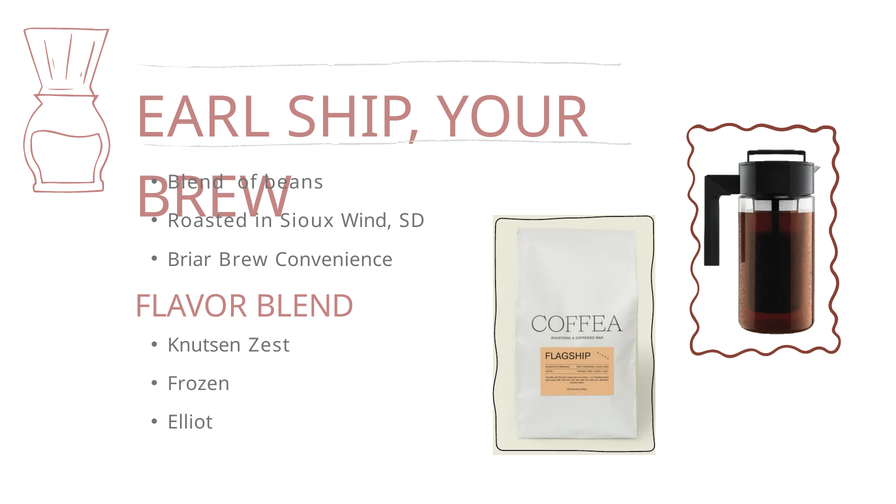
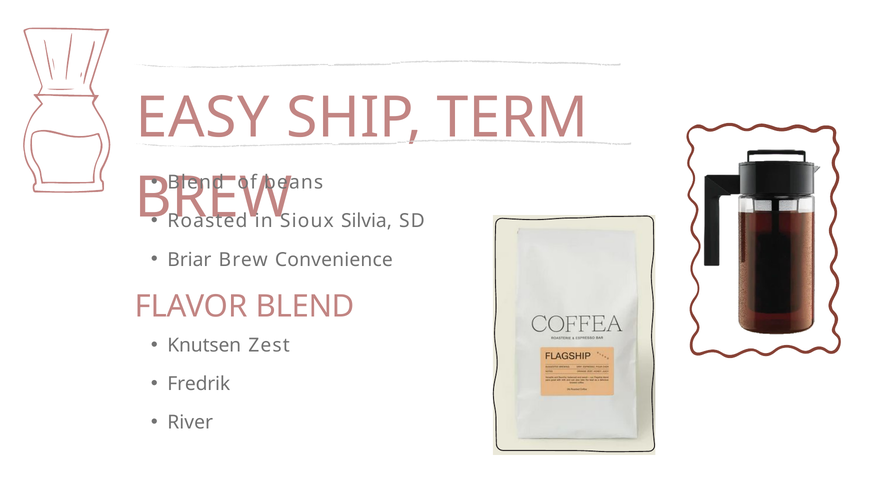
EARL: EARL -> EASY
YOUR: YOUR -> TERM
Wind: Wind -> Silvia
Frozen: Frozen -> Fredrik
Elliot: Elliot -> River
